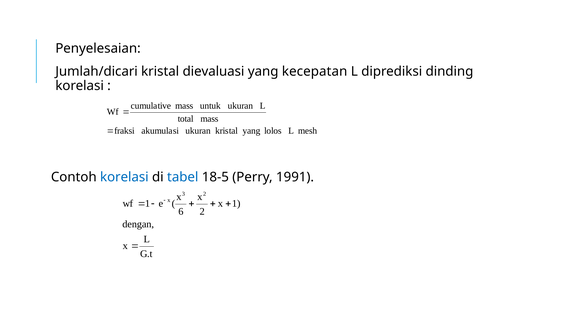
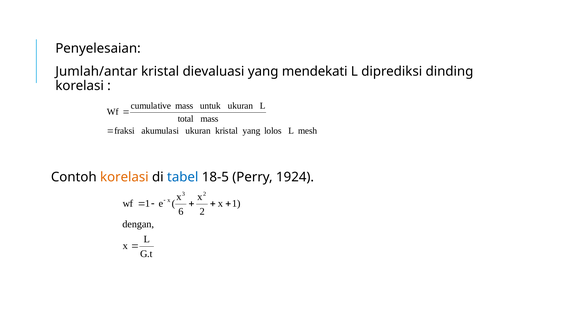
Jumlah/dicari: Jumlah/dicari -> Jumlah/antar
kecepatan: kecepatan -> mendekati
korelasi at (124, 177) colour: blue -> orange
1991: 1991 -> 1924
